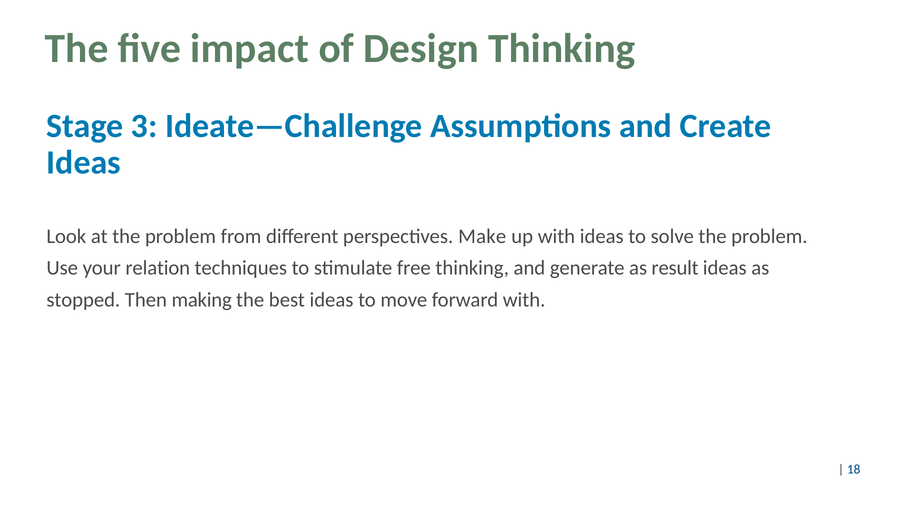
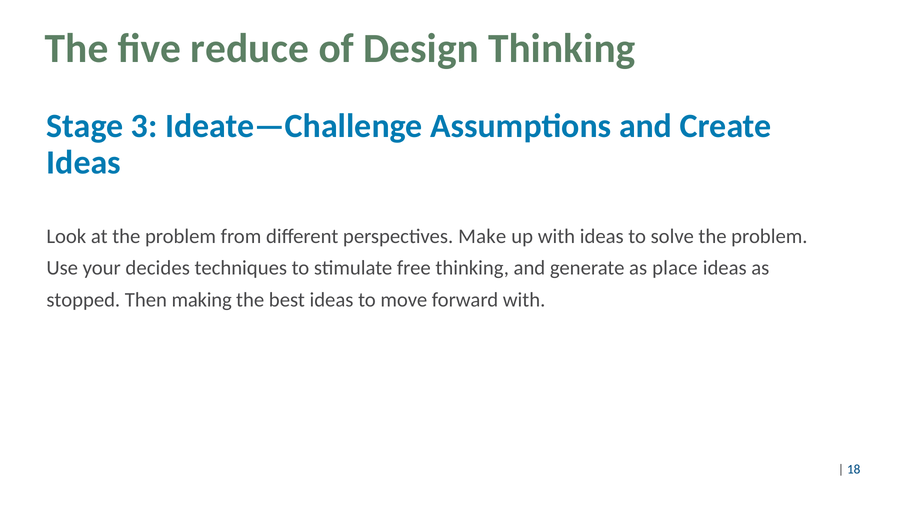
impact: impact -> reduce
relation: relation -> decides
result: result -> place
